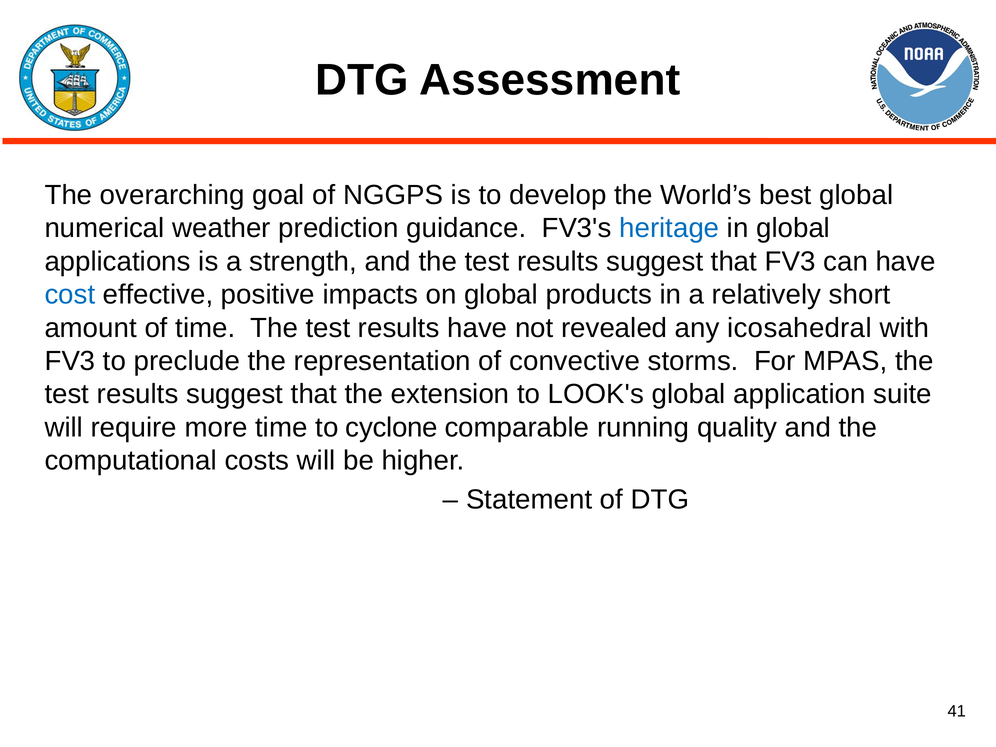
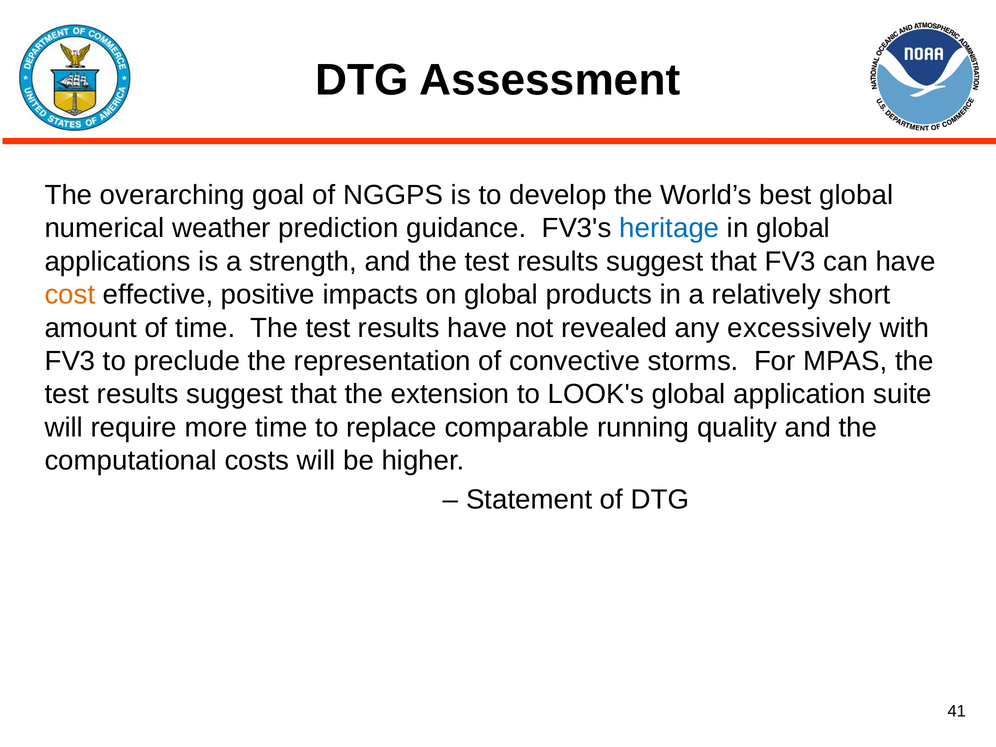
cost colour: blue -> orange
icosahedral: icosahedral -> excessively
cyclone: cyclone -> replace
